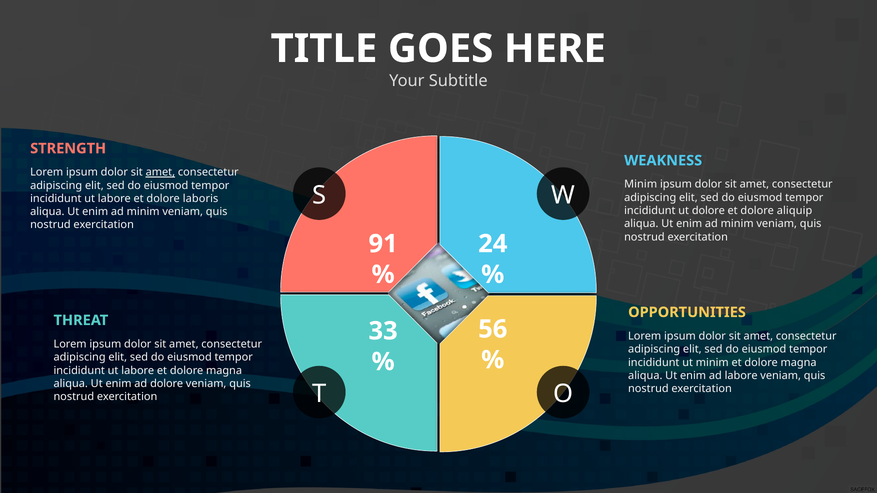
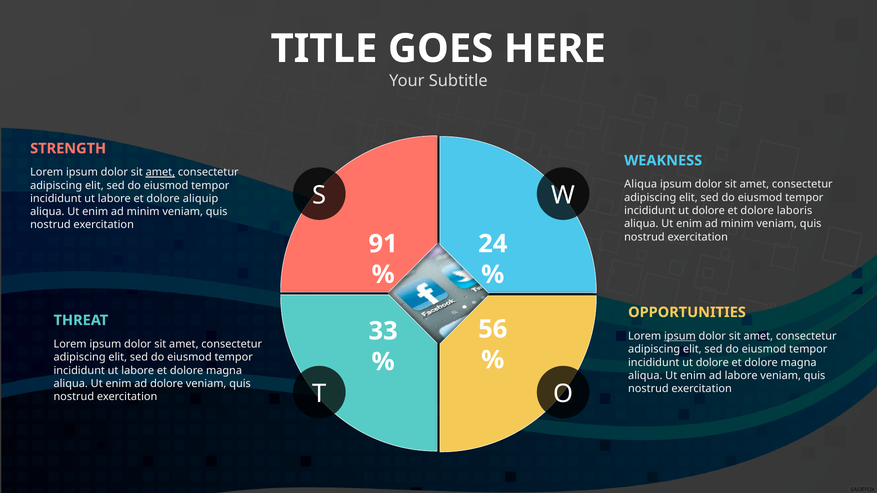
Minim at (641, 184): Minim -> Aliqua
laboris: laboris -> aliquip
aliquip: aliquip -> laboris
ipsum at (680, 336) underline: none -> present
minim at (712, 363): minim -> dolore
